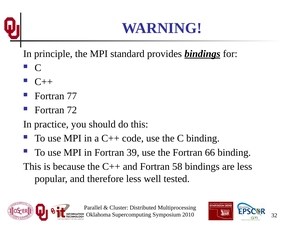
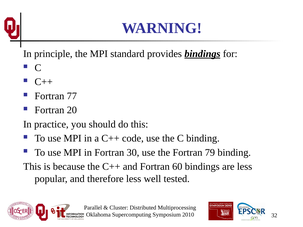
72: 72 -> 20
39: 39 -> 30
66: 66 -> 79
58: 58 -> 60
